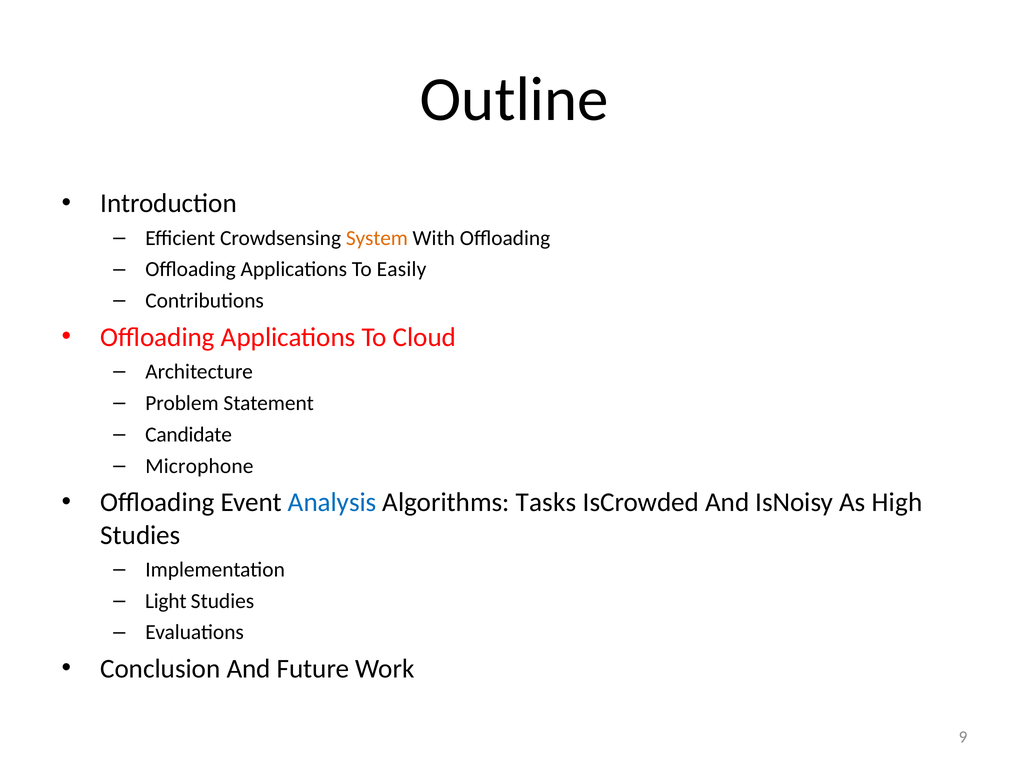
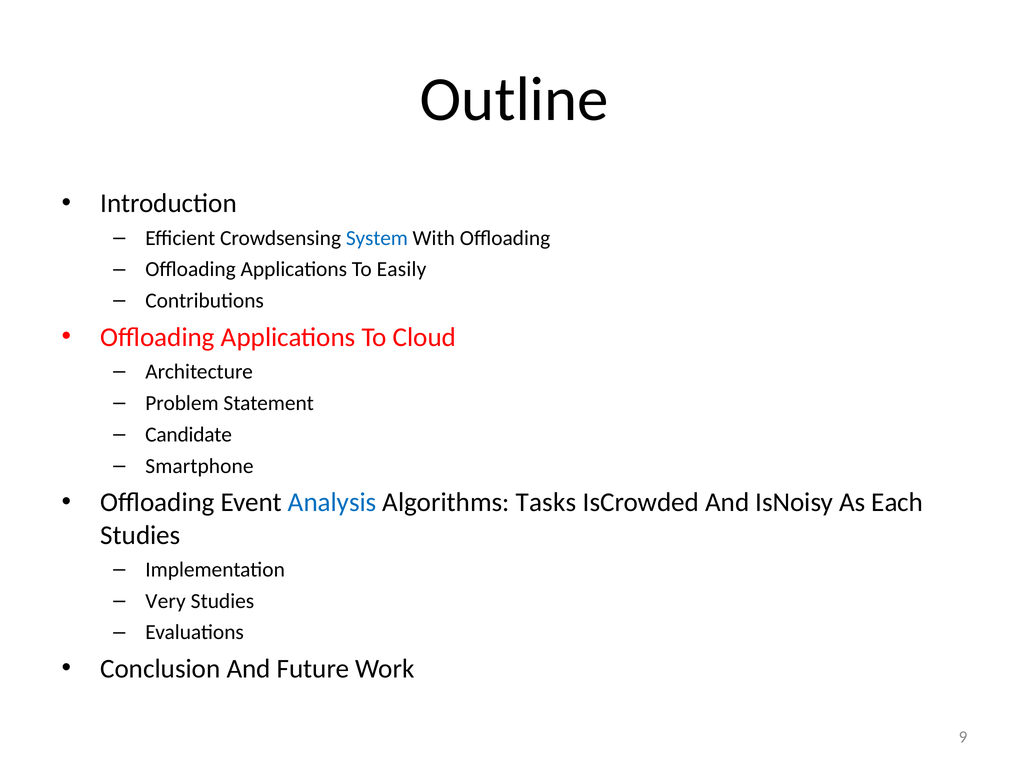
System colour: orange -> blue
Microphone: Microphone -> Smartphone
High: High -> Each
Light: Light -> Very
